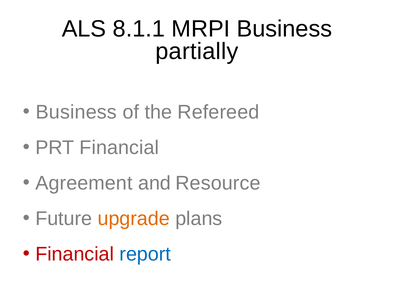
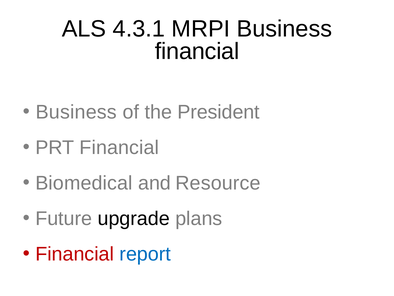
8.1.1: 8.1.1 -> 4.3.1
partially at (197, 51): partially -> financial
Refereed: Refereed -> President
Agreement: Agreement -> Biomedical
upgrade colour: orange -> black
